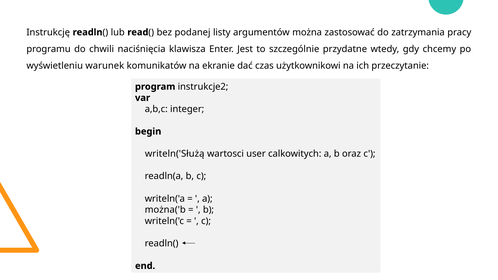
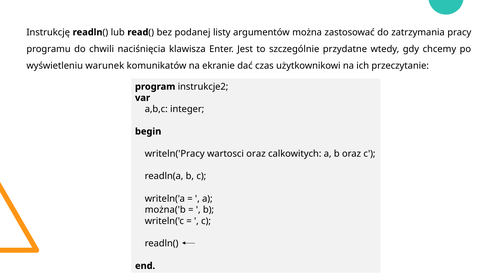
writeln('Służą: writeln('Służą -> writeln('Pracy
wartosci user: user -> oraz
